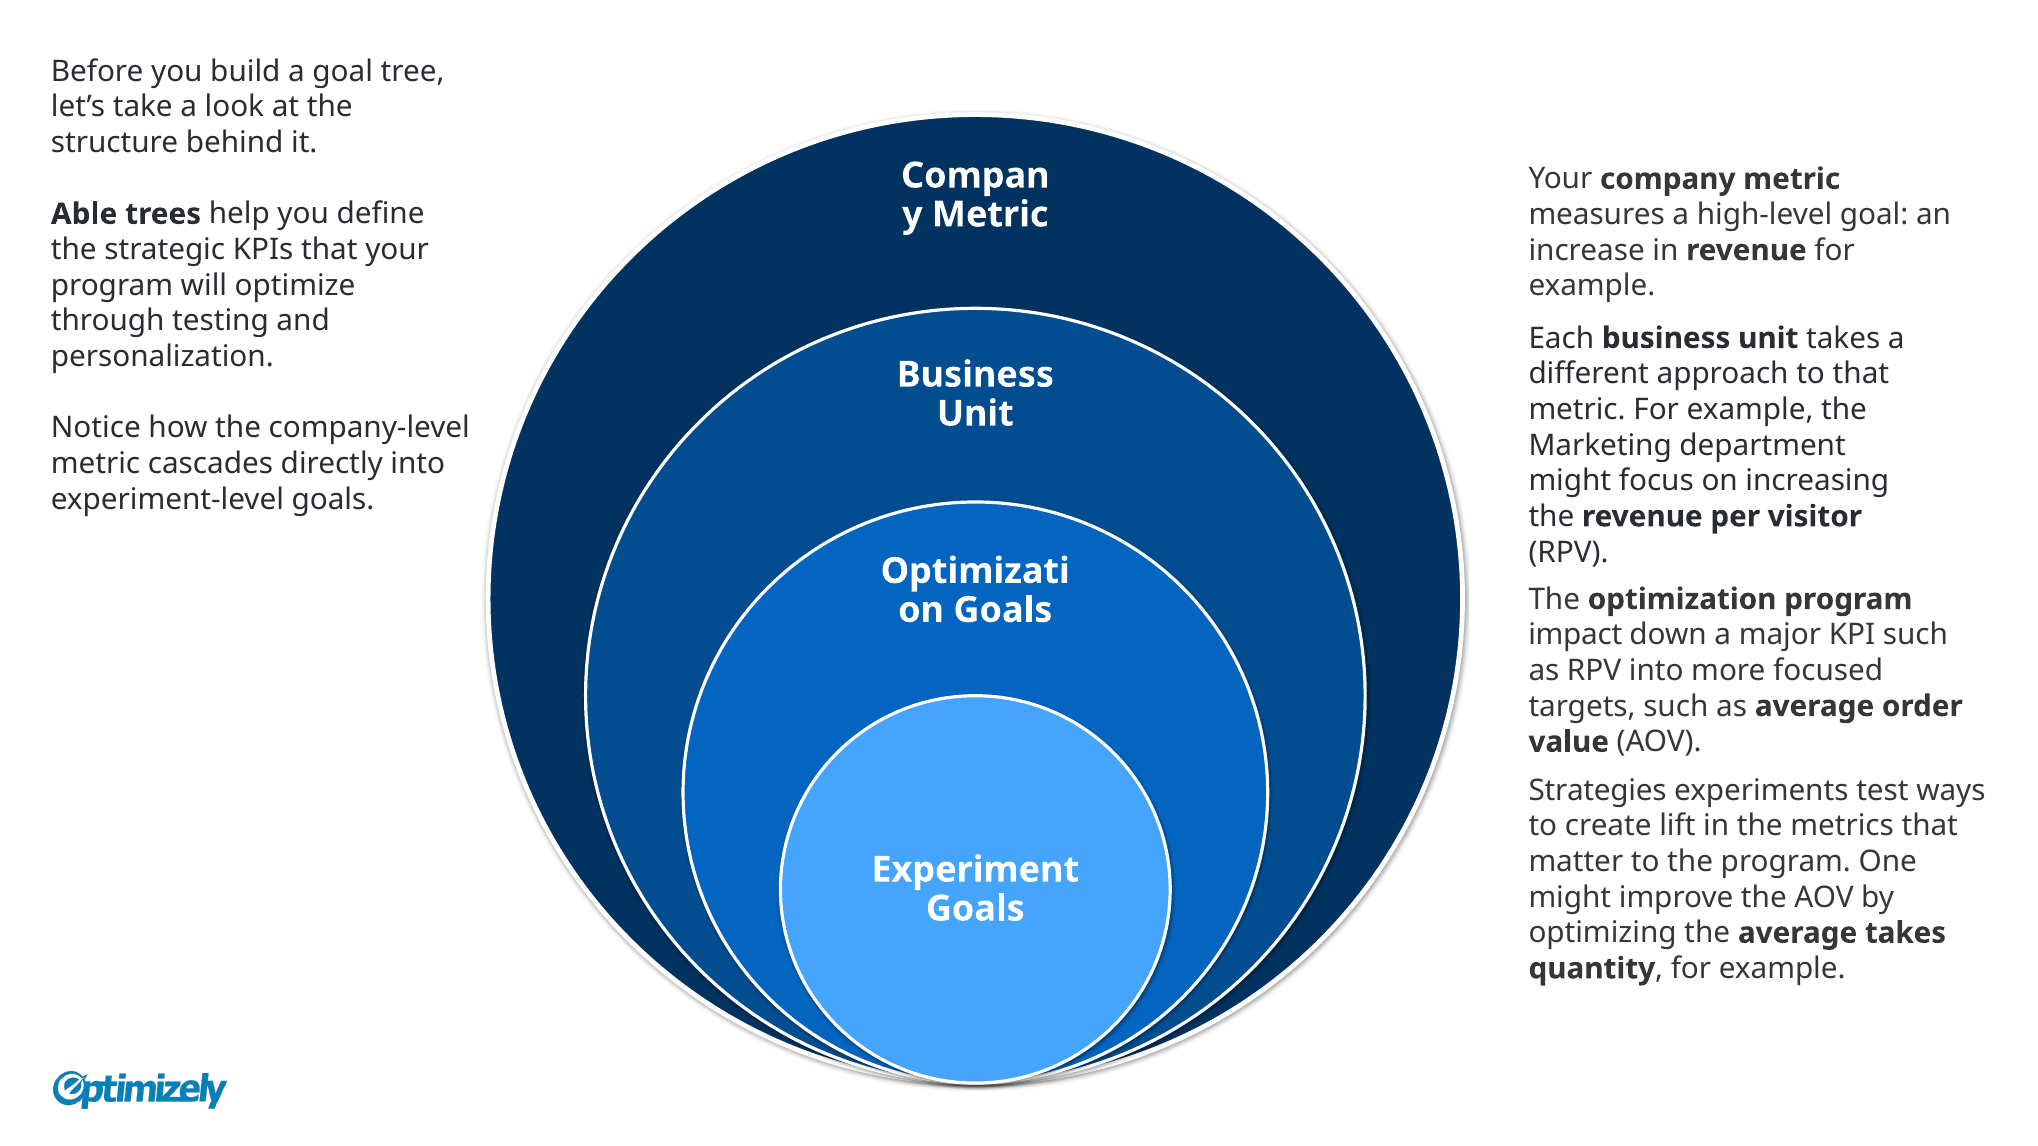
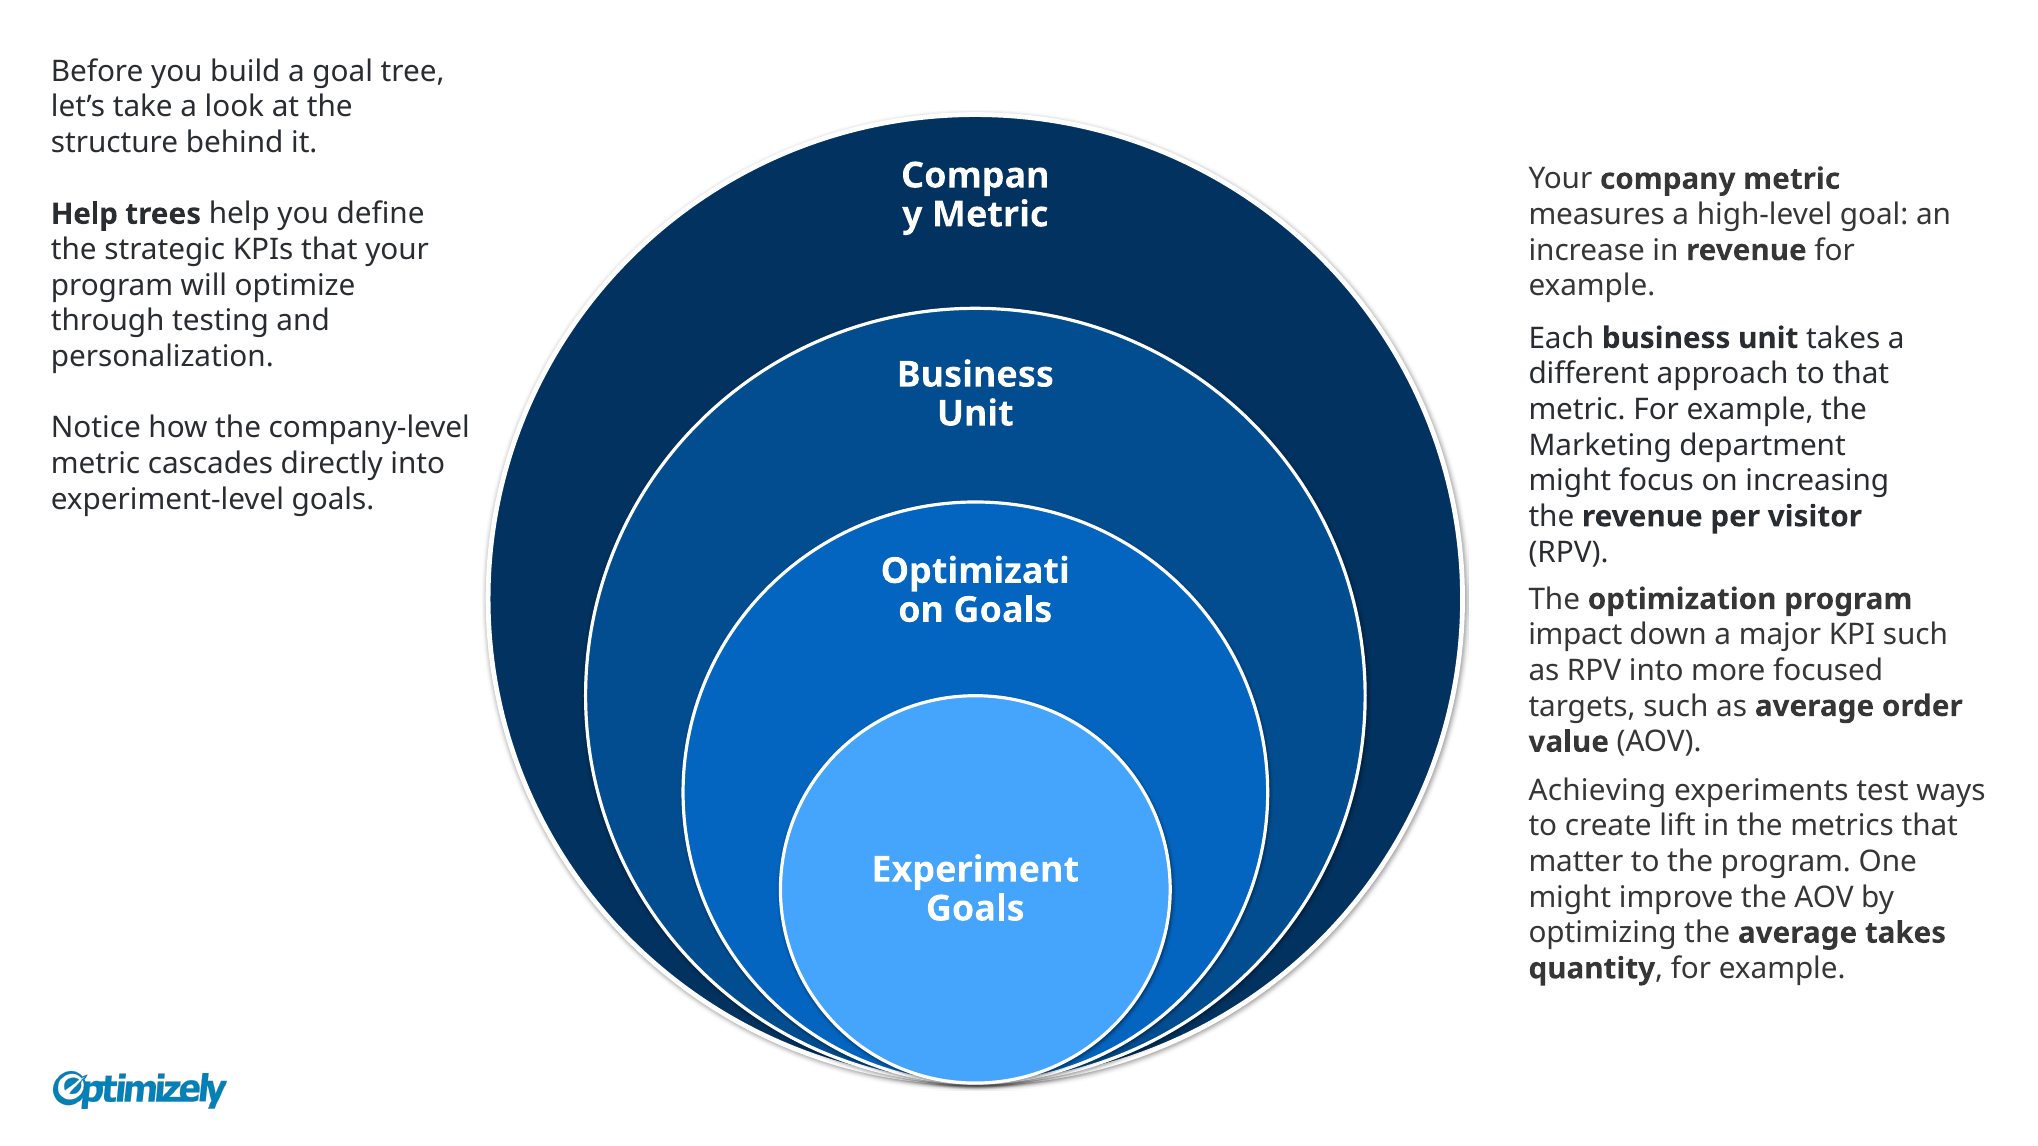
Able at (84, 214): Able -> Help
Strategies: Strategies -> Achieving
